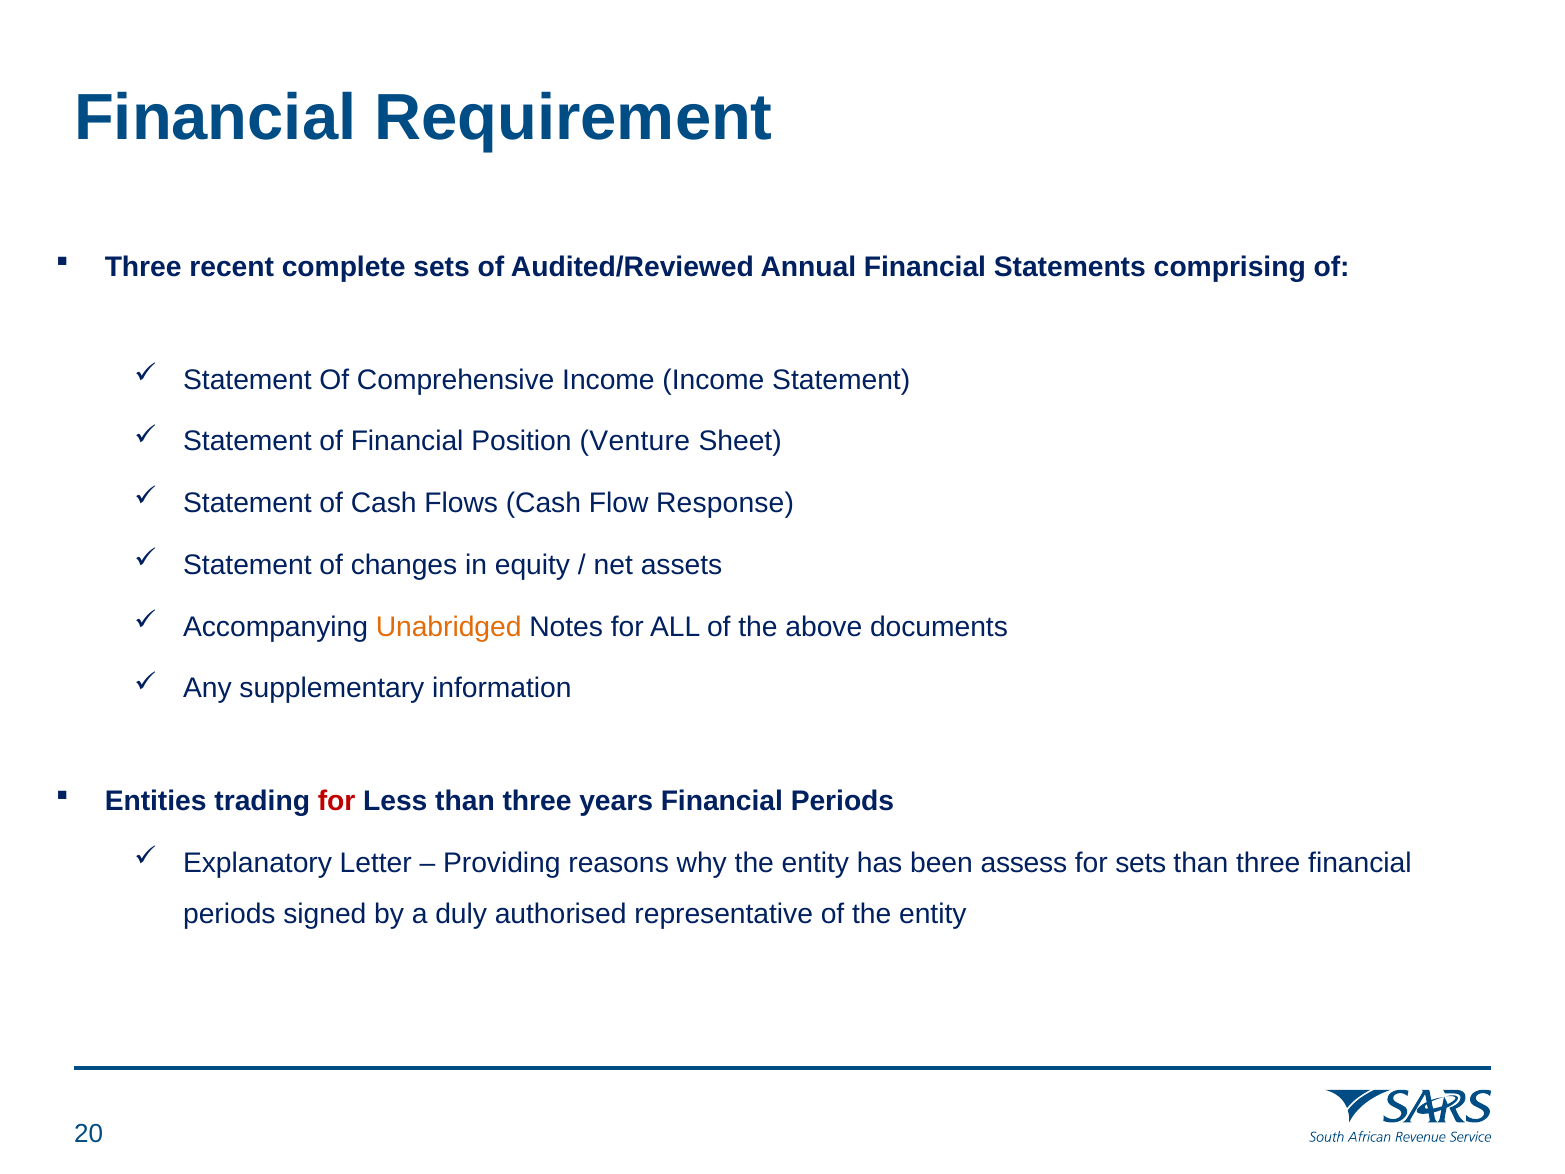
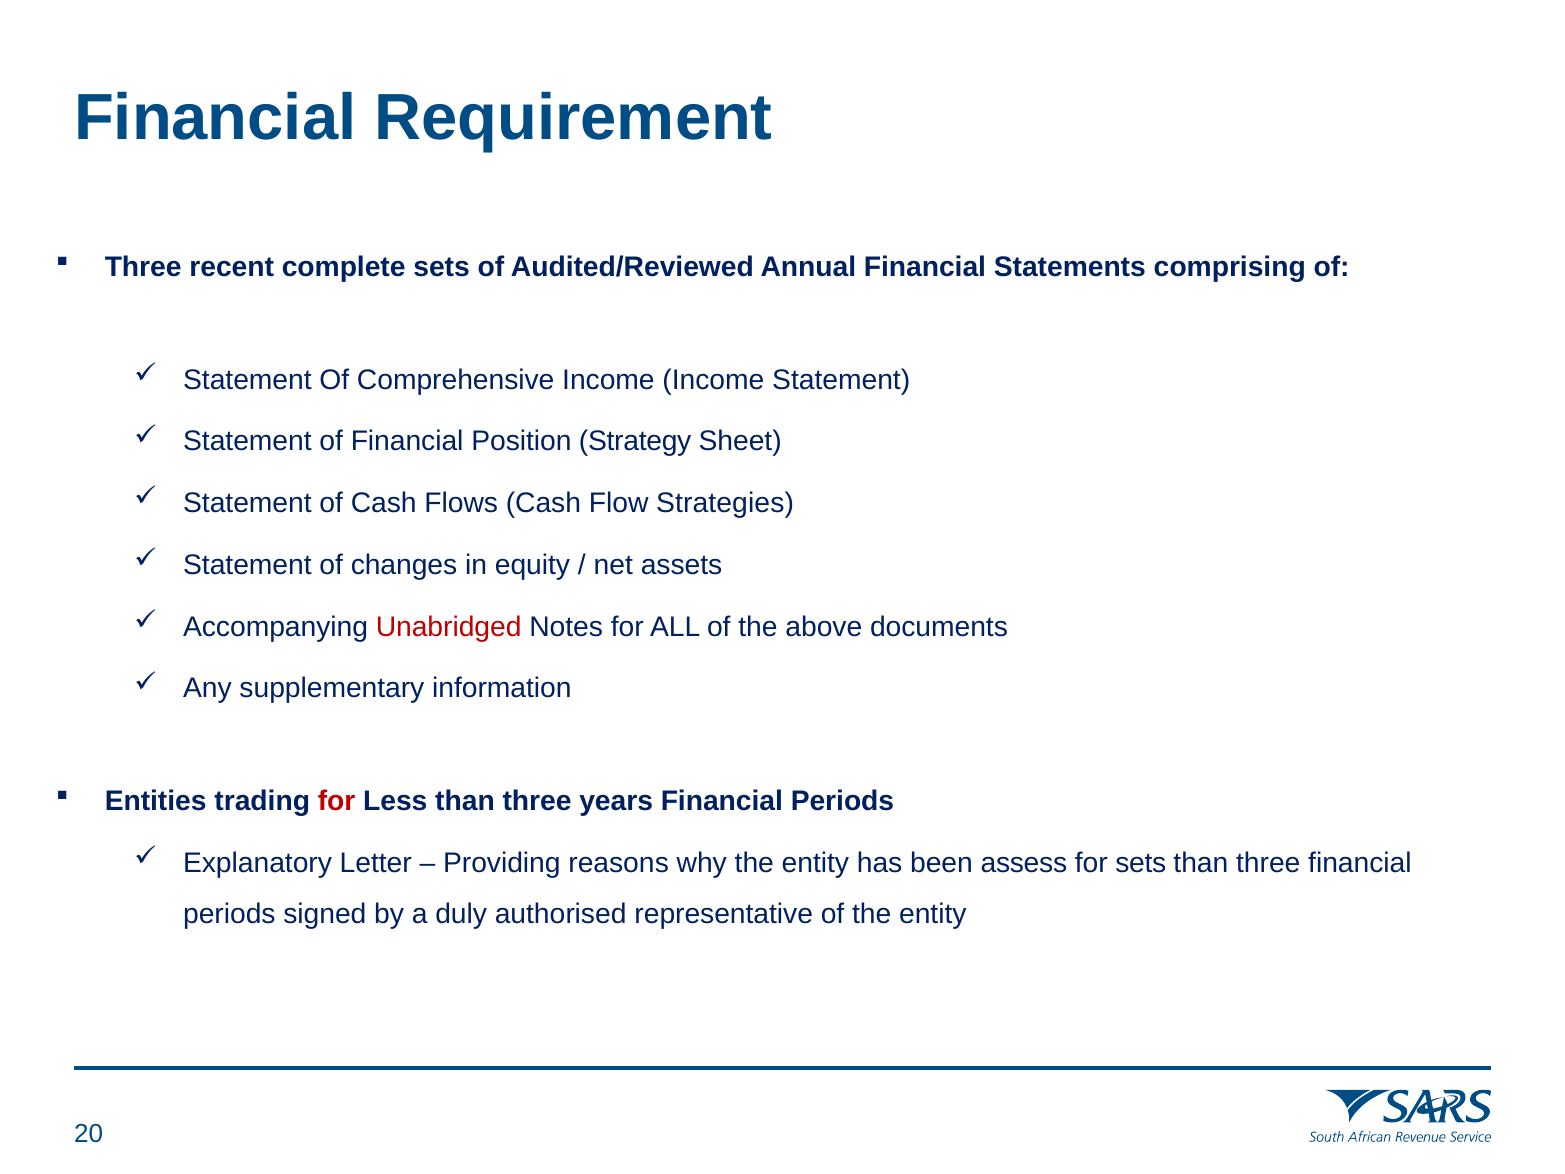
Venture: Venture -> Strategy
Response: Response -> Strategies
Unabridged colour: orange -> red
